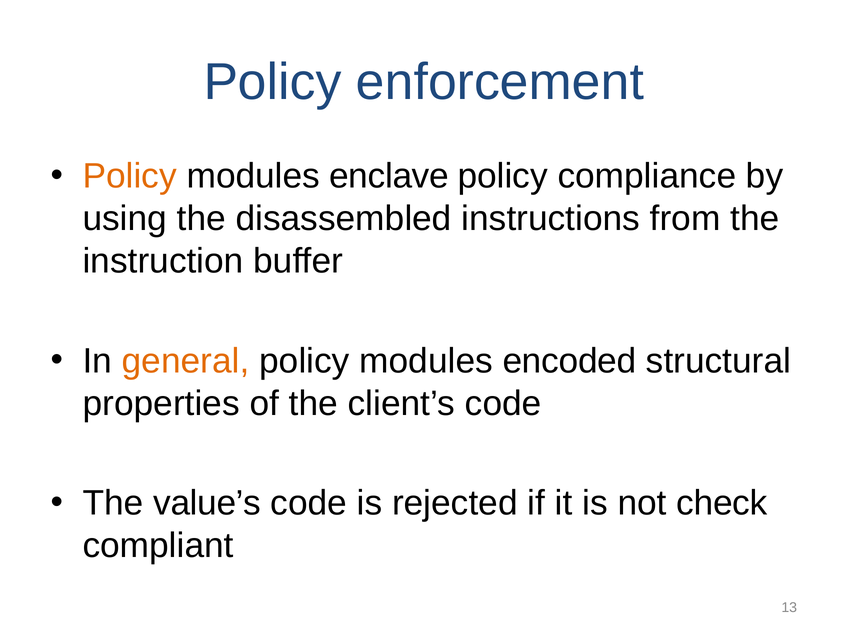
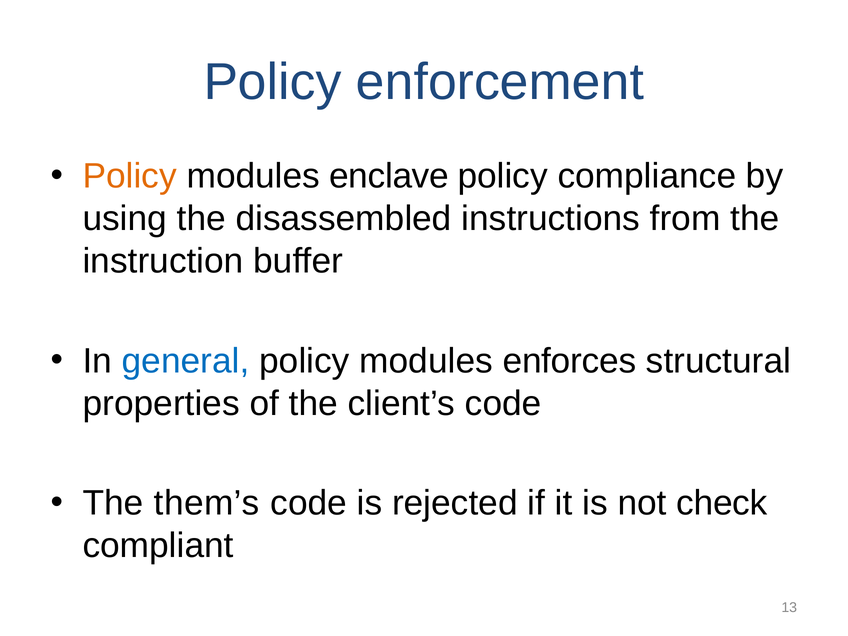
general colour: orange -> blue
encoded: encoded -> enforces
value’s: value’s -> them’s
